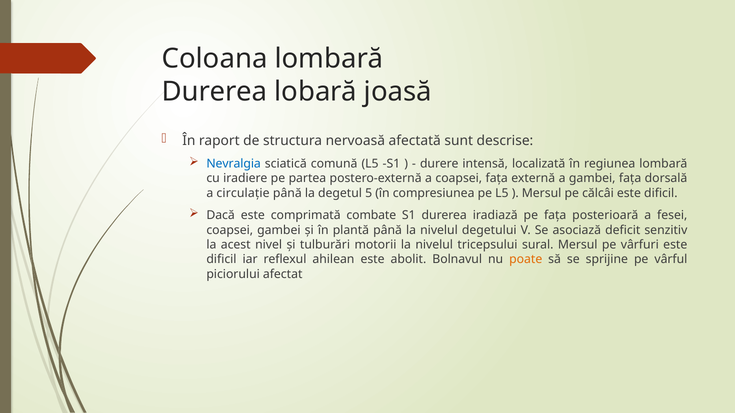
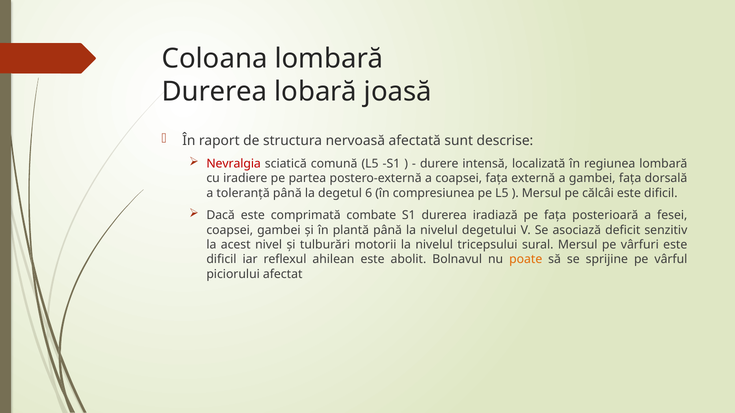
Nevralgia colour: blue -> red
circulație: circulație -> toleranță
5: 5 -> 6
